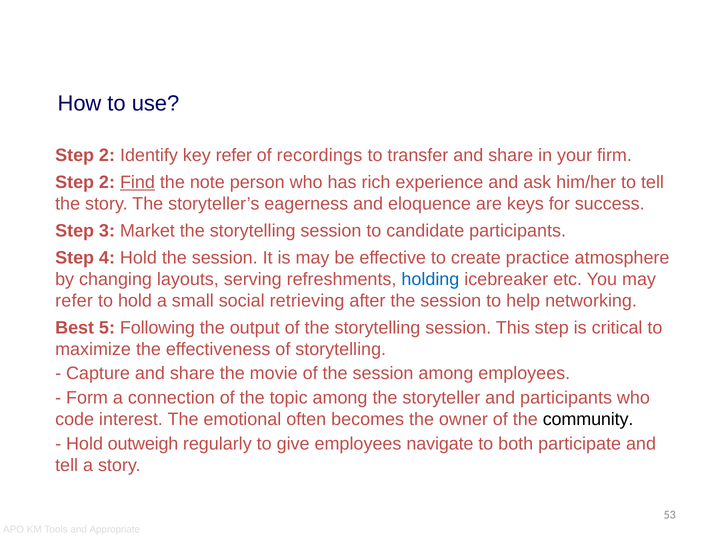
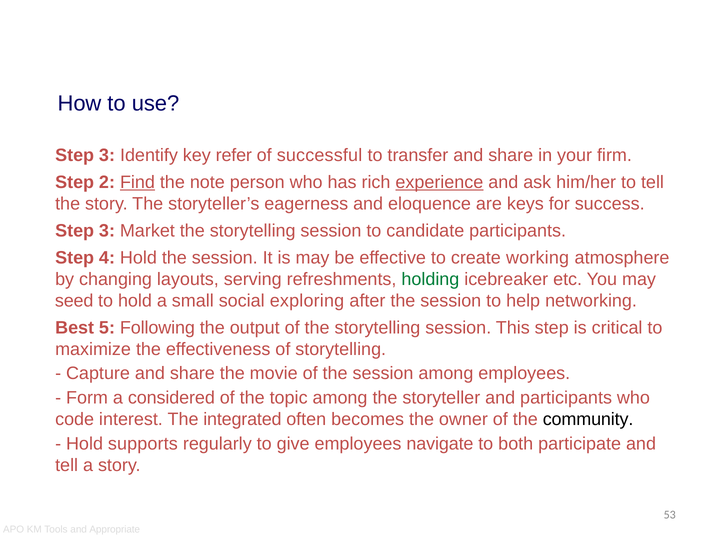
2 at (107, 155): 2 -> 3
recordings: recordings -> successful
experience underline: none -> present
practice: practice -> working
holding colour: blue -> green
refer at (74, 301): refer -> seed
retrieving: retrieving -> exploring
connection: connection -> considered
emotional: emotional -> integrated
outweigh: outweigh -> supports
